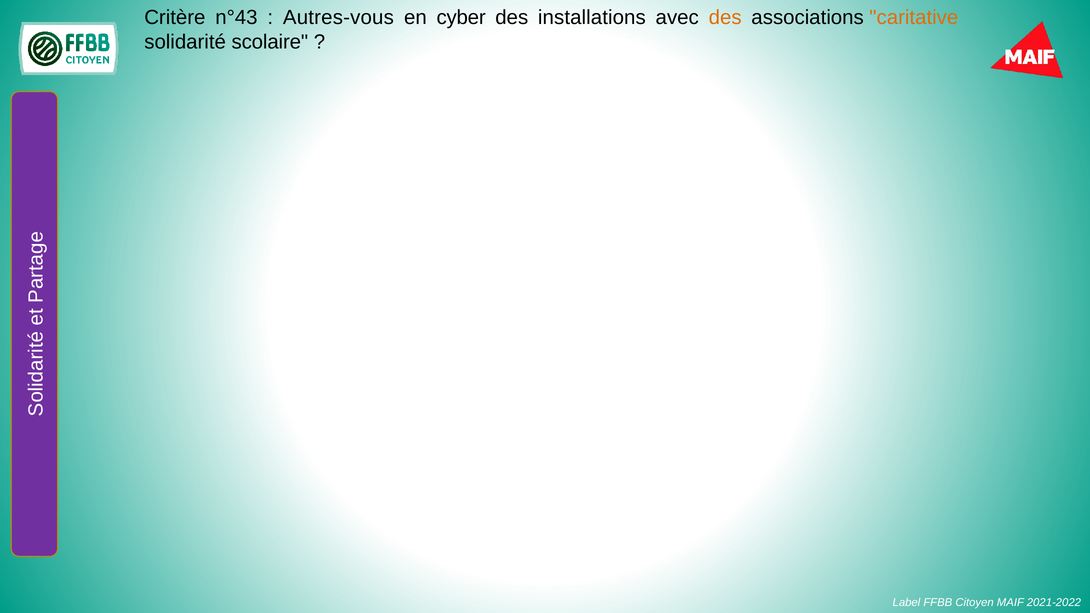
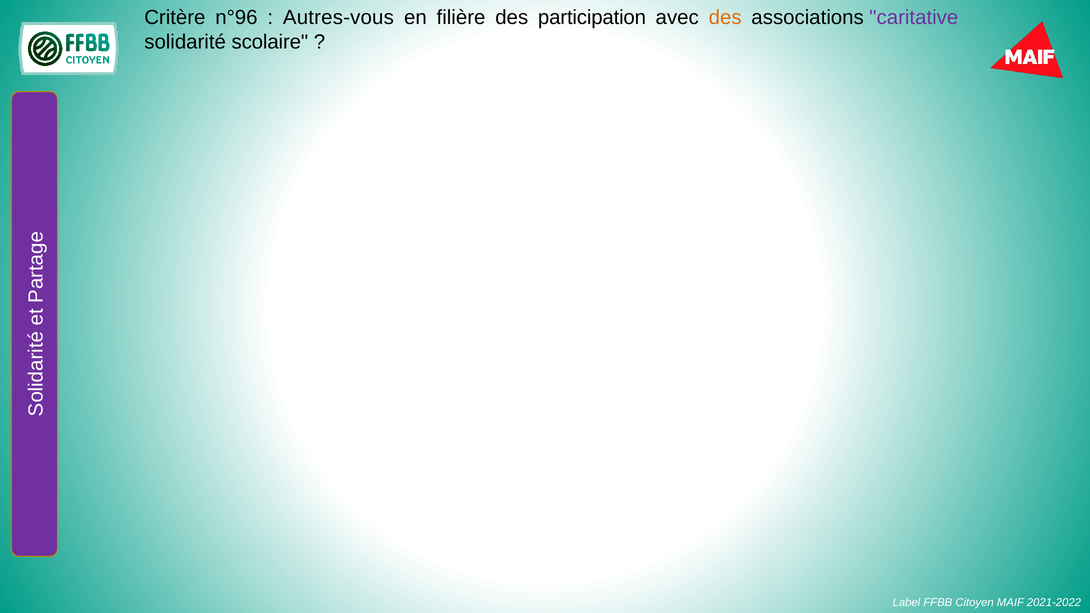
n°43: n°43 -> n°96
cyber: cyber -> filière
installations: installations -> participation
caritative colour: orange -> purple
